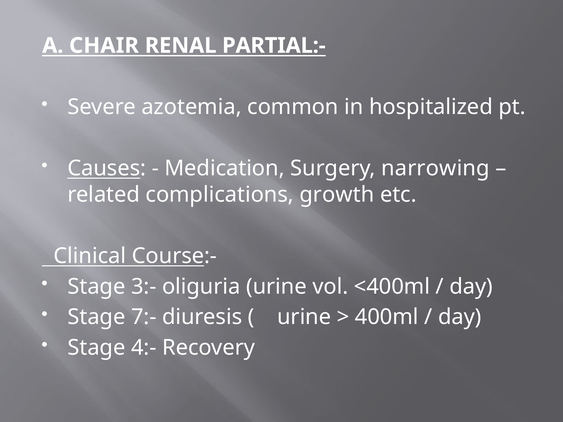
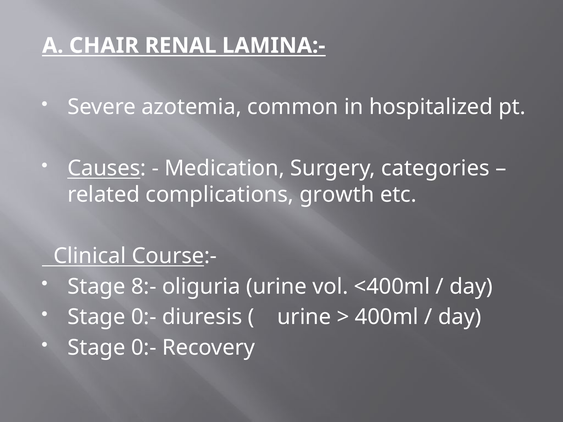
PARTIAL:-: PARTIAL:- -> LAMINA:-
narrowing: narrowing -> categories
3:-: 3:- -> 8:-
7:- at (144, 317): 7:- -> 0:-
4:- at (144, 348): 4:- -> 0:-
